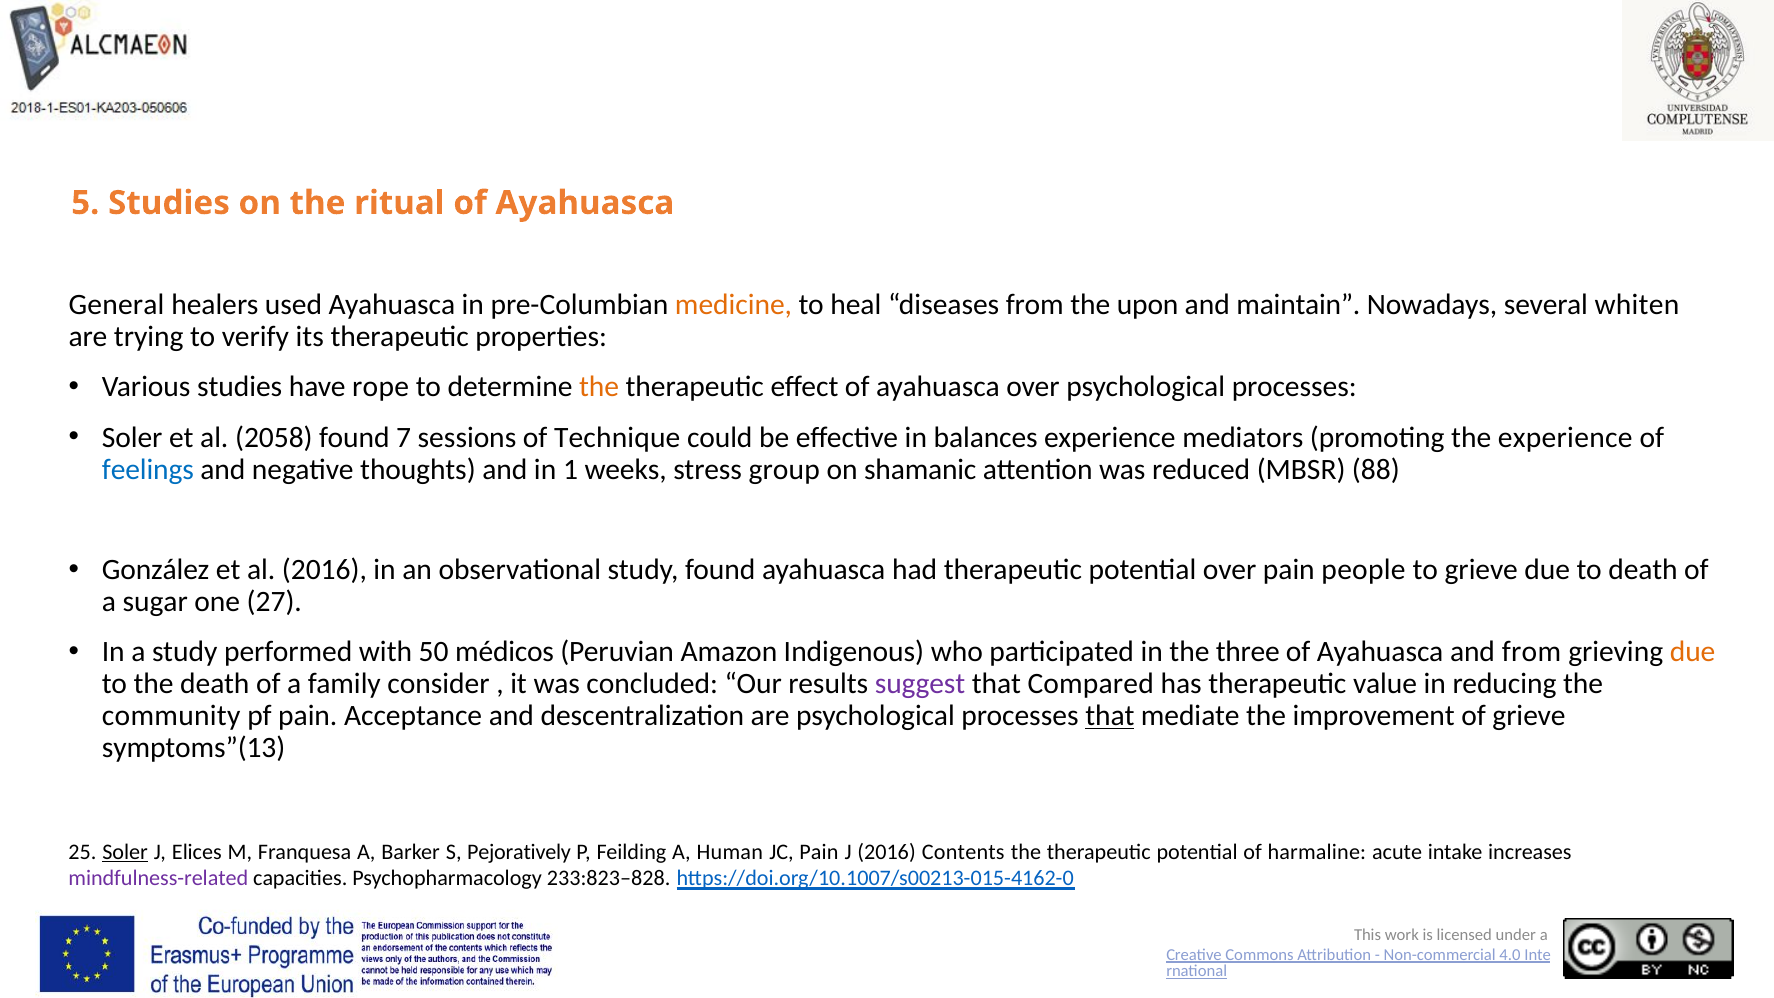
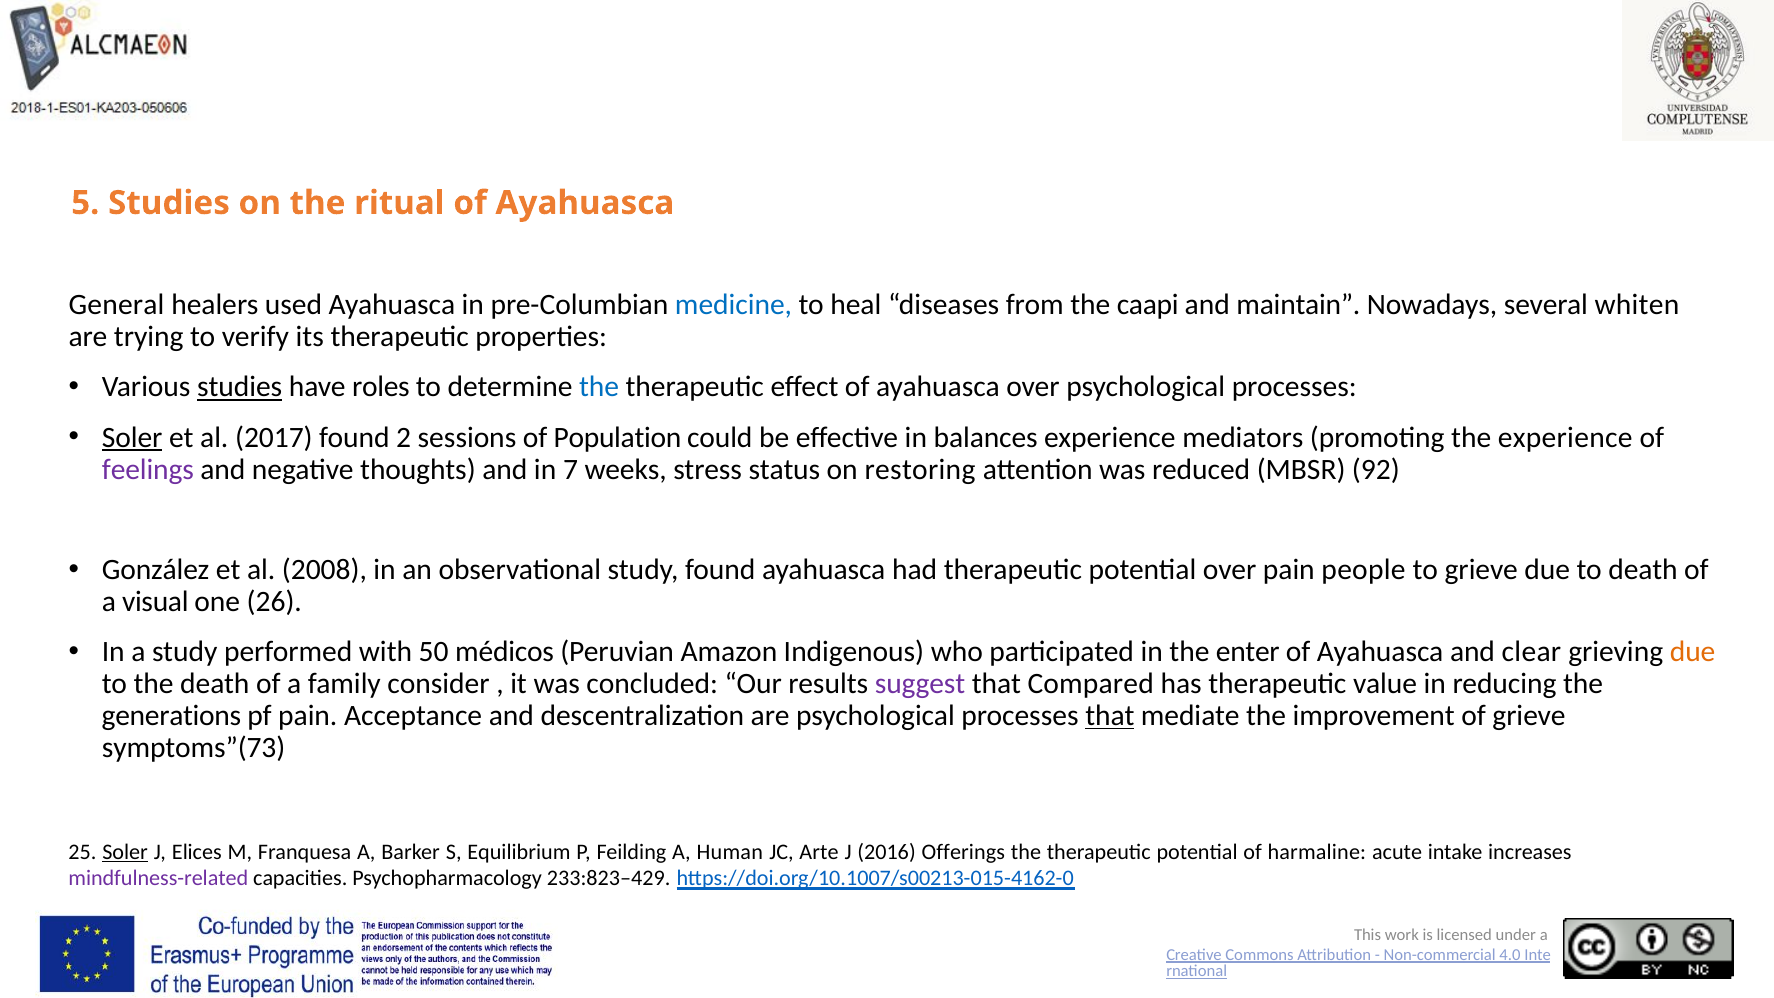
medicine colour: orange -> blue
upon: upon -> caapi
studies at (240, 387) underline: none -> present
rope: rope -> roles
the at (599, 387) colour: orange -> blue
Soler at (132, 437) underline: none -> present
2058: 2058 -> 2017
7: 7 -> 2
Technique: Technique -> Population
feelings colour: blue -> purple
1: 1 -> 7
group: group -> status
shamanic: shamanic -> restoring
88: 88 -> 92
al 2016: 2016 -> 2008
sugar: sugar -> visual
27: 27 -> 26
three: three -> enter
and from: from -> clear
community: community -> generations
symptoms”(13: symptoms”(13 -> symptoms”(73
Pejoratively: Pejoratively -> Equilibrium
JC Pain: Pain -> Arte
Contents: Contents -> Offerings
233:823–828: 233:823–828 -> 233:823–429
